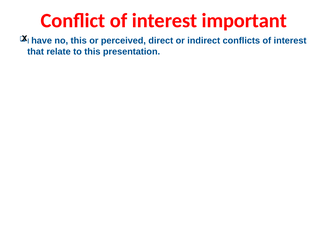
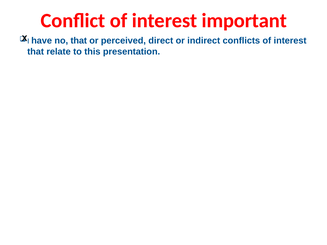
no this: this -> that
